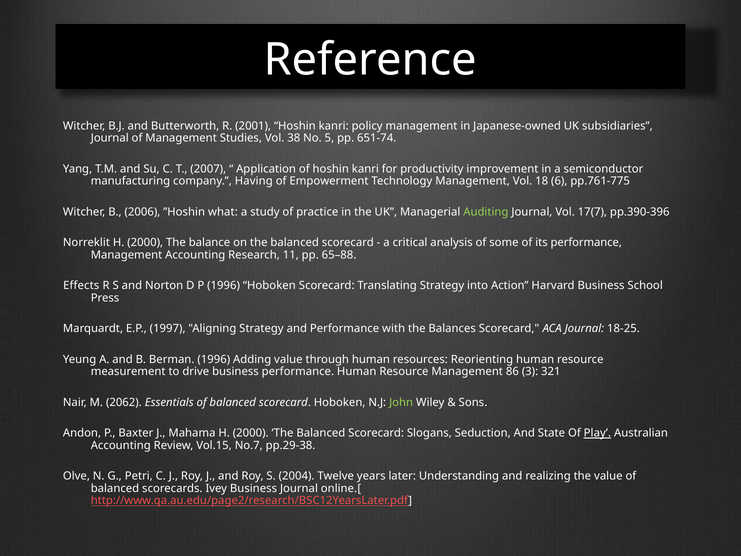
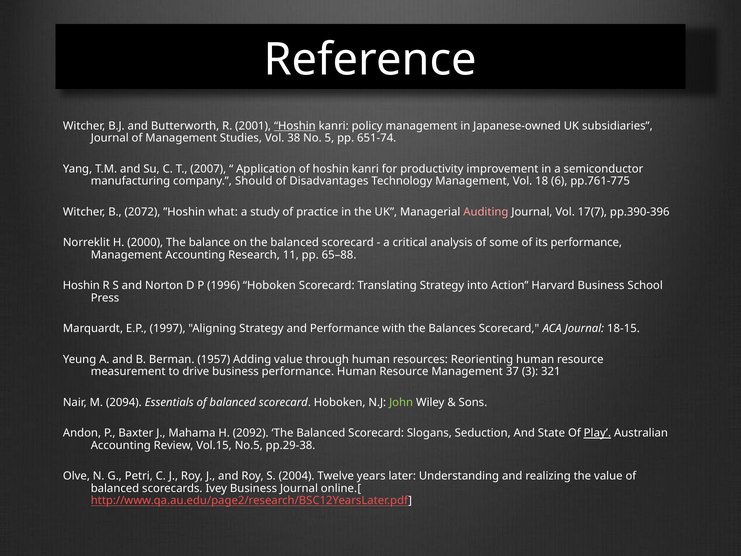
Hoshin at (295, 126) underline: none -> present
Having: Having -> Should
Empowerment: Empowerment -> Disadvantages
2006: 2006 -> 2072
Auditing colour: light green -> pink
Effects at (81, 286): Effects -> Hoshin
18-25: 18-25 -> 18-15
Berman 1996: 1996 -> 1957
86: 86 -> 37
2062: 2062 -> 2094
Mahama H 2000: 2000 -> 2092
No.7: No.7 -> No.5
